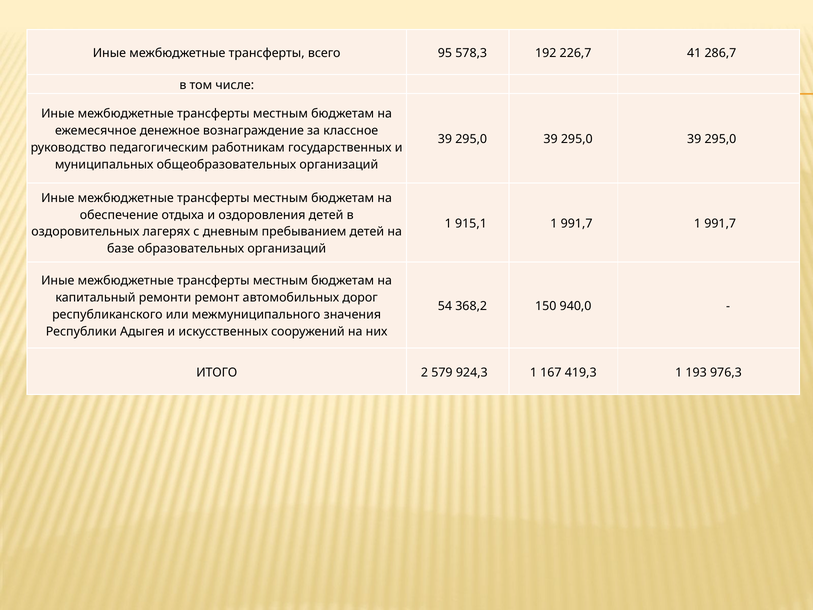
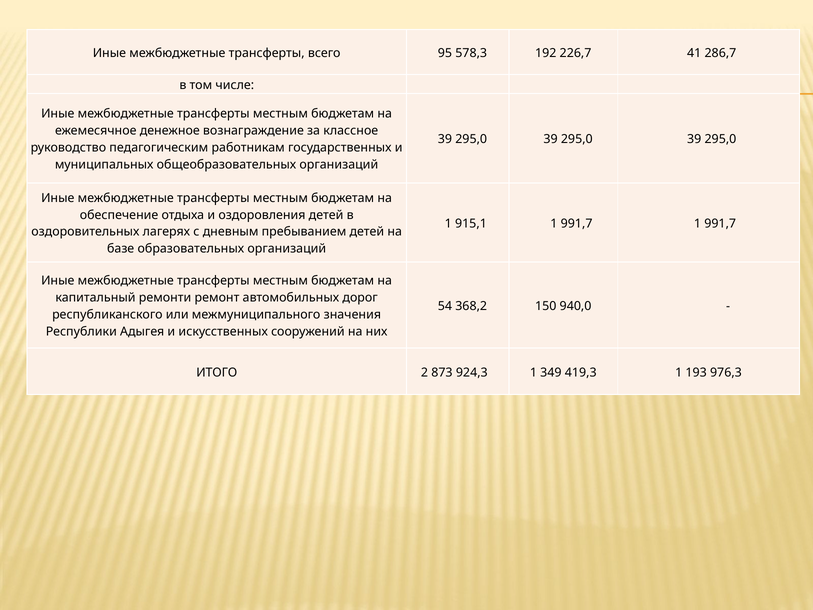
579: 579 -> 873
167: 167 -> 349
